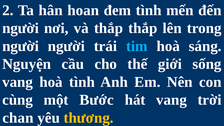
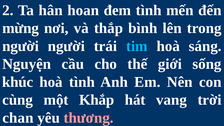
người at (21, 28): người -> mừng
thắp thắp: thắp -> bình
vang at (18, 82): vang -> khúc
Bước: Bước -> Khắp
thương colour: yellow -> pink
